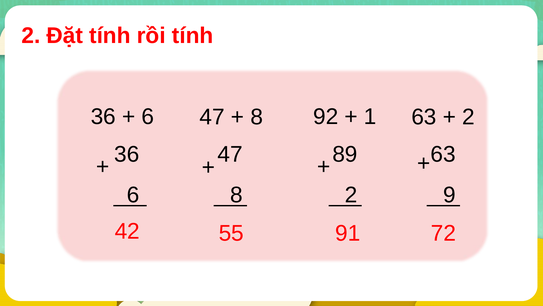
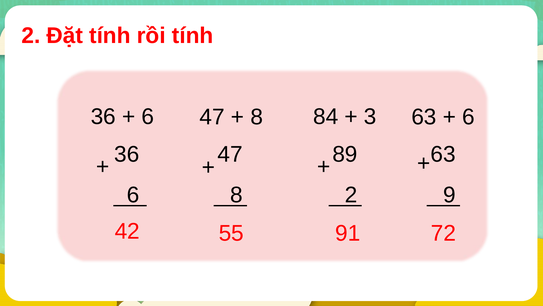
92: 92 -> 84
1: 1 -> 3
2 at (468, 117): 2 -> 6
